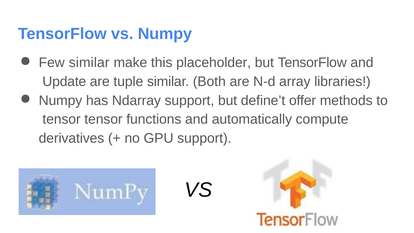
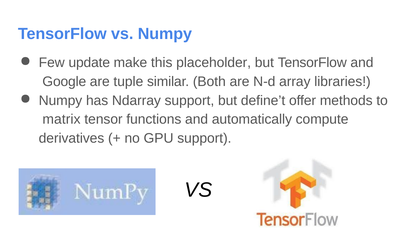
Few similar: similar -> update
Update: Update -> Google
tensor at (62, 119): tensor -> matrix
